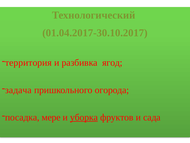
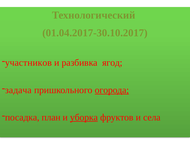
территория: территория -> участников
огорода underline: none -> present
мере: мере -> план
сада: сада -> села
